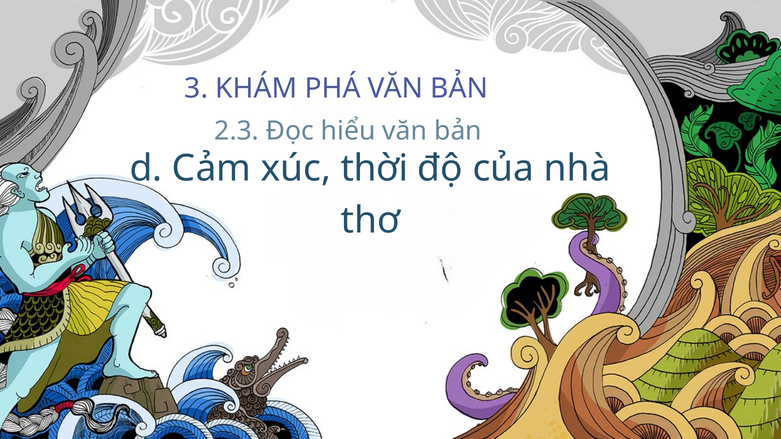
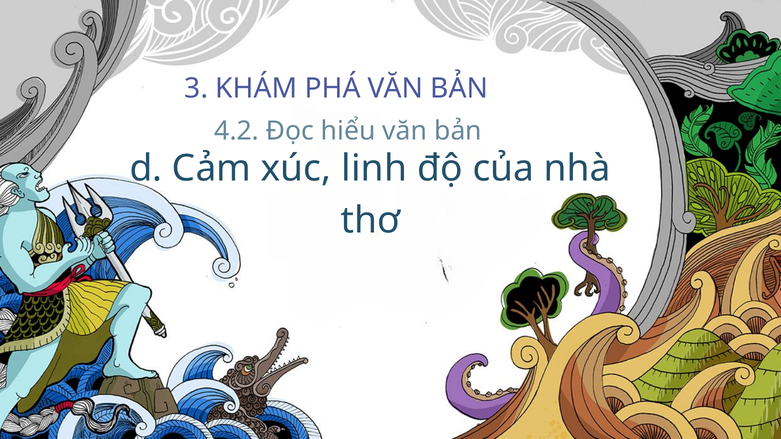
2.3: 2.3 -> 4.2
thời: thời -> linh
